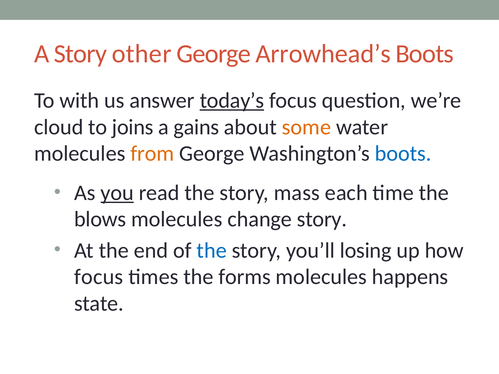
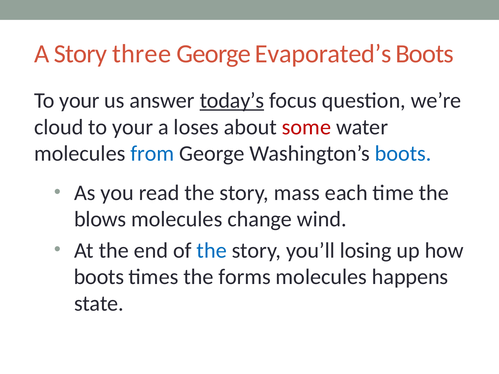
other: other -> three
Arrowhead’s: Arrowhead’s -> Evaporated’s
with at (79, 101): with -> your
joins at (133, 127): joins -> your
gains: gains -> loses
some colour: orange -> red
from colour: orange -> blue
you underline: present -> none
change story: story -> wind
focus at (99, 277): focus -> boots
